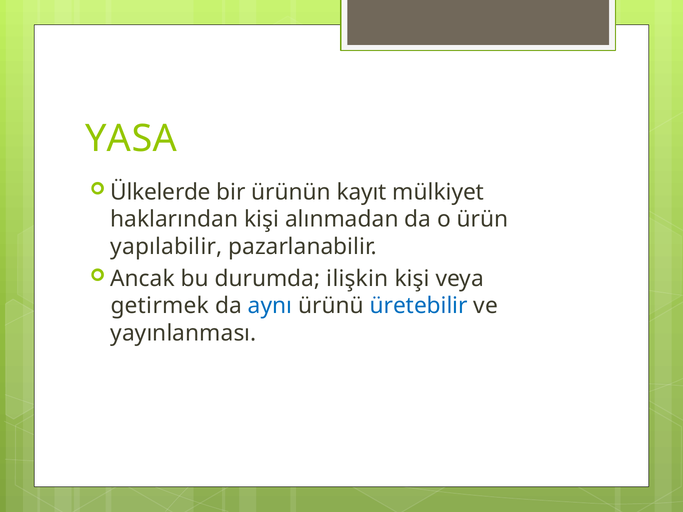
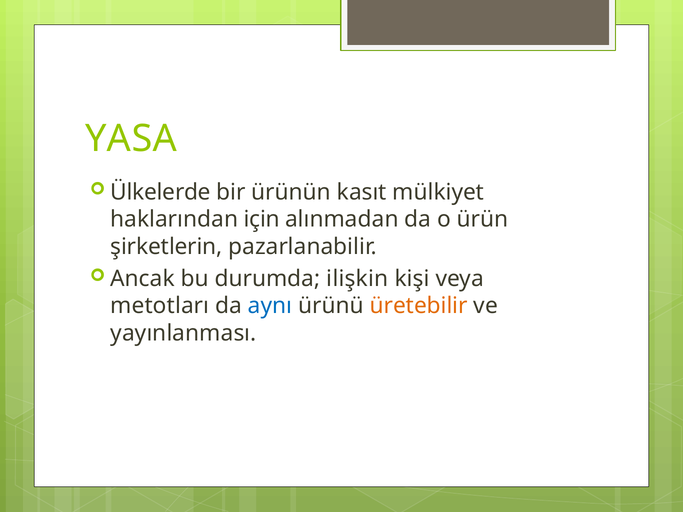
kayıt: kayıt -> kasıt
haklarından kişi: kişi -> için
yapılabilir: yapılabilir -> şirketlerin
getirmek: getirmek -> metotları
üretebilir colour: blue -> orange
